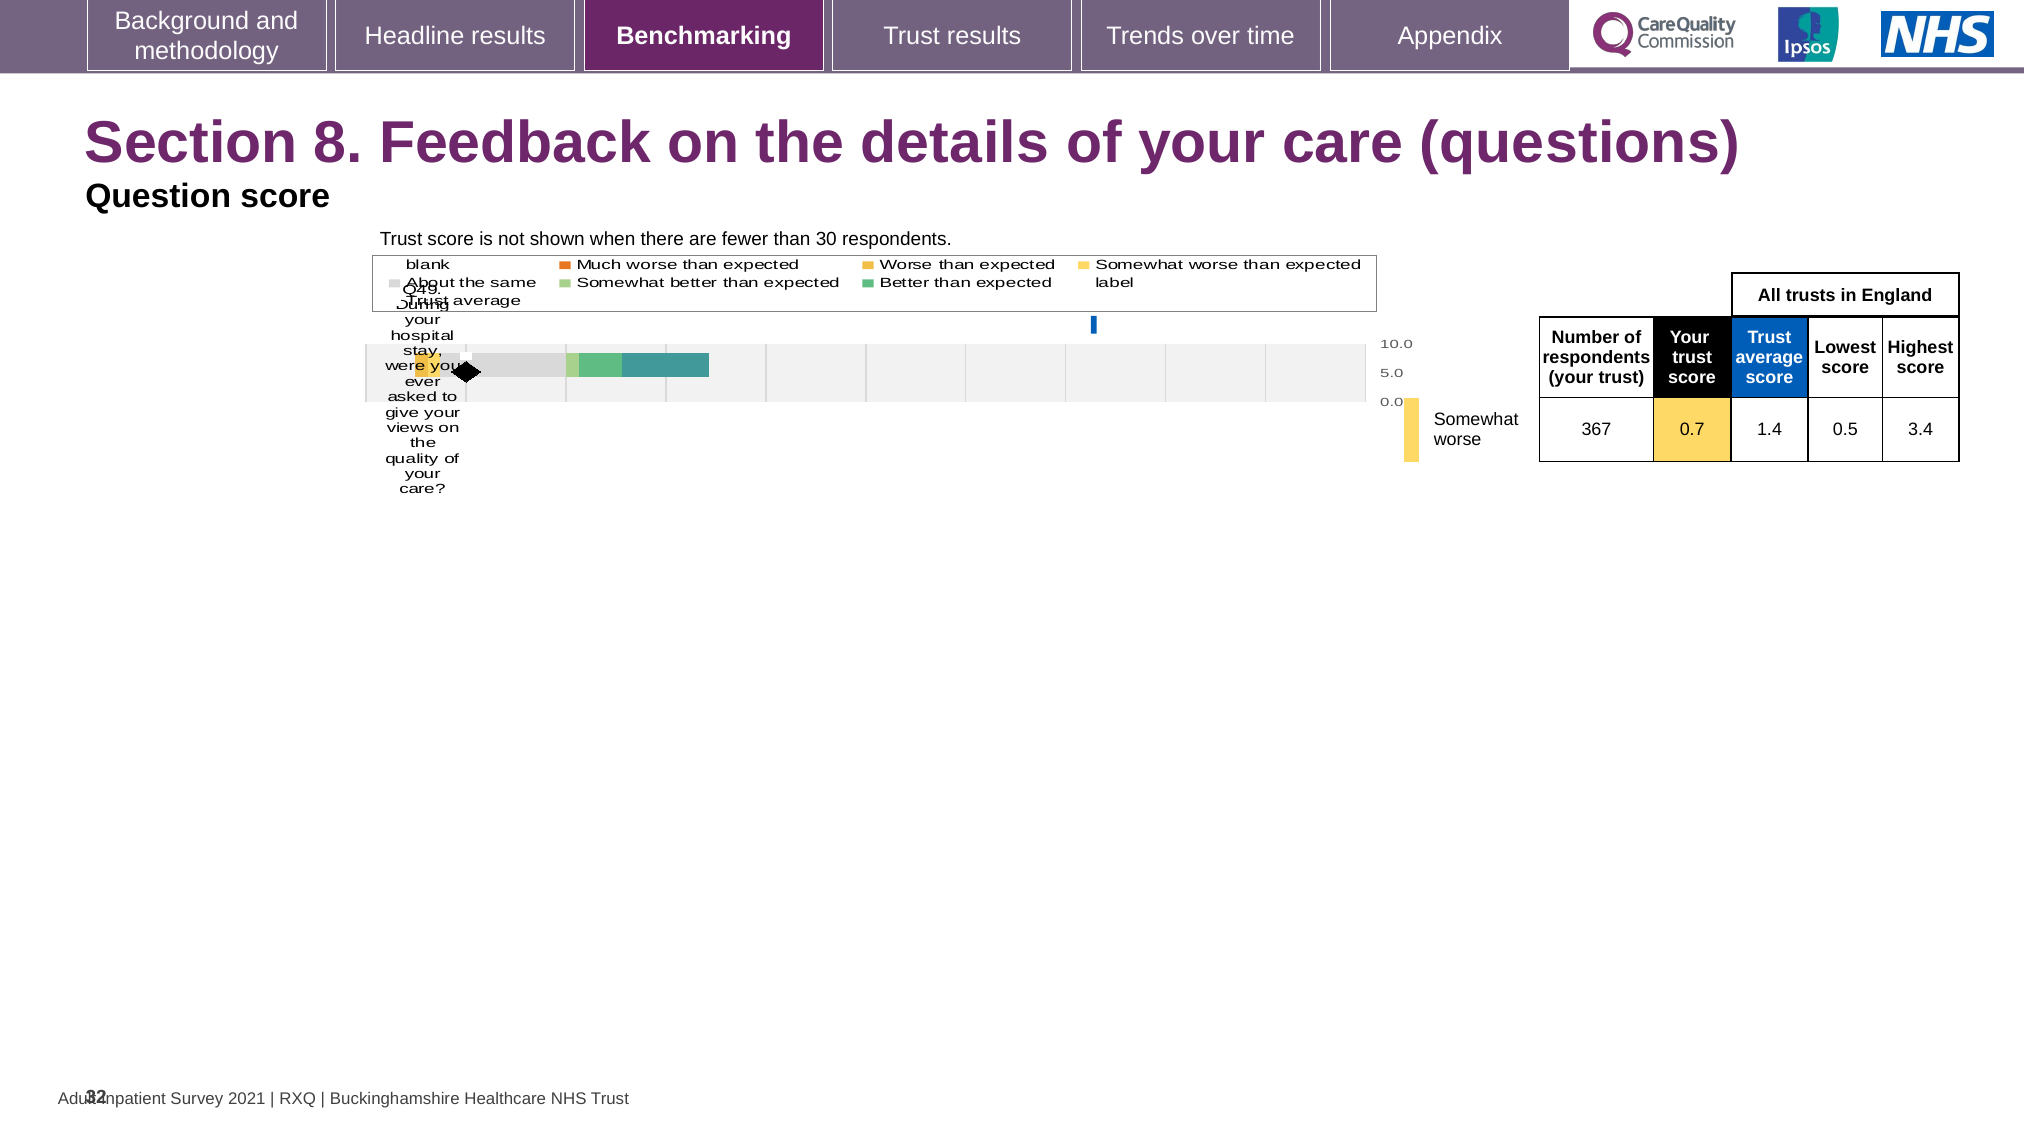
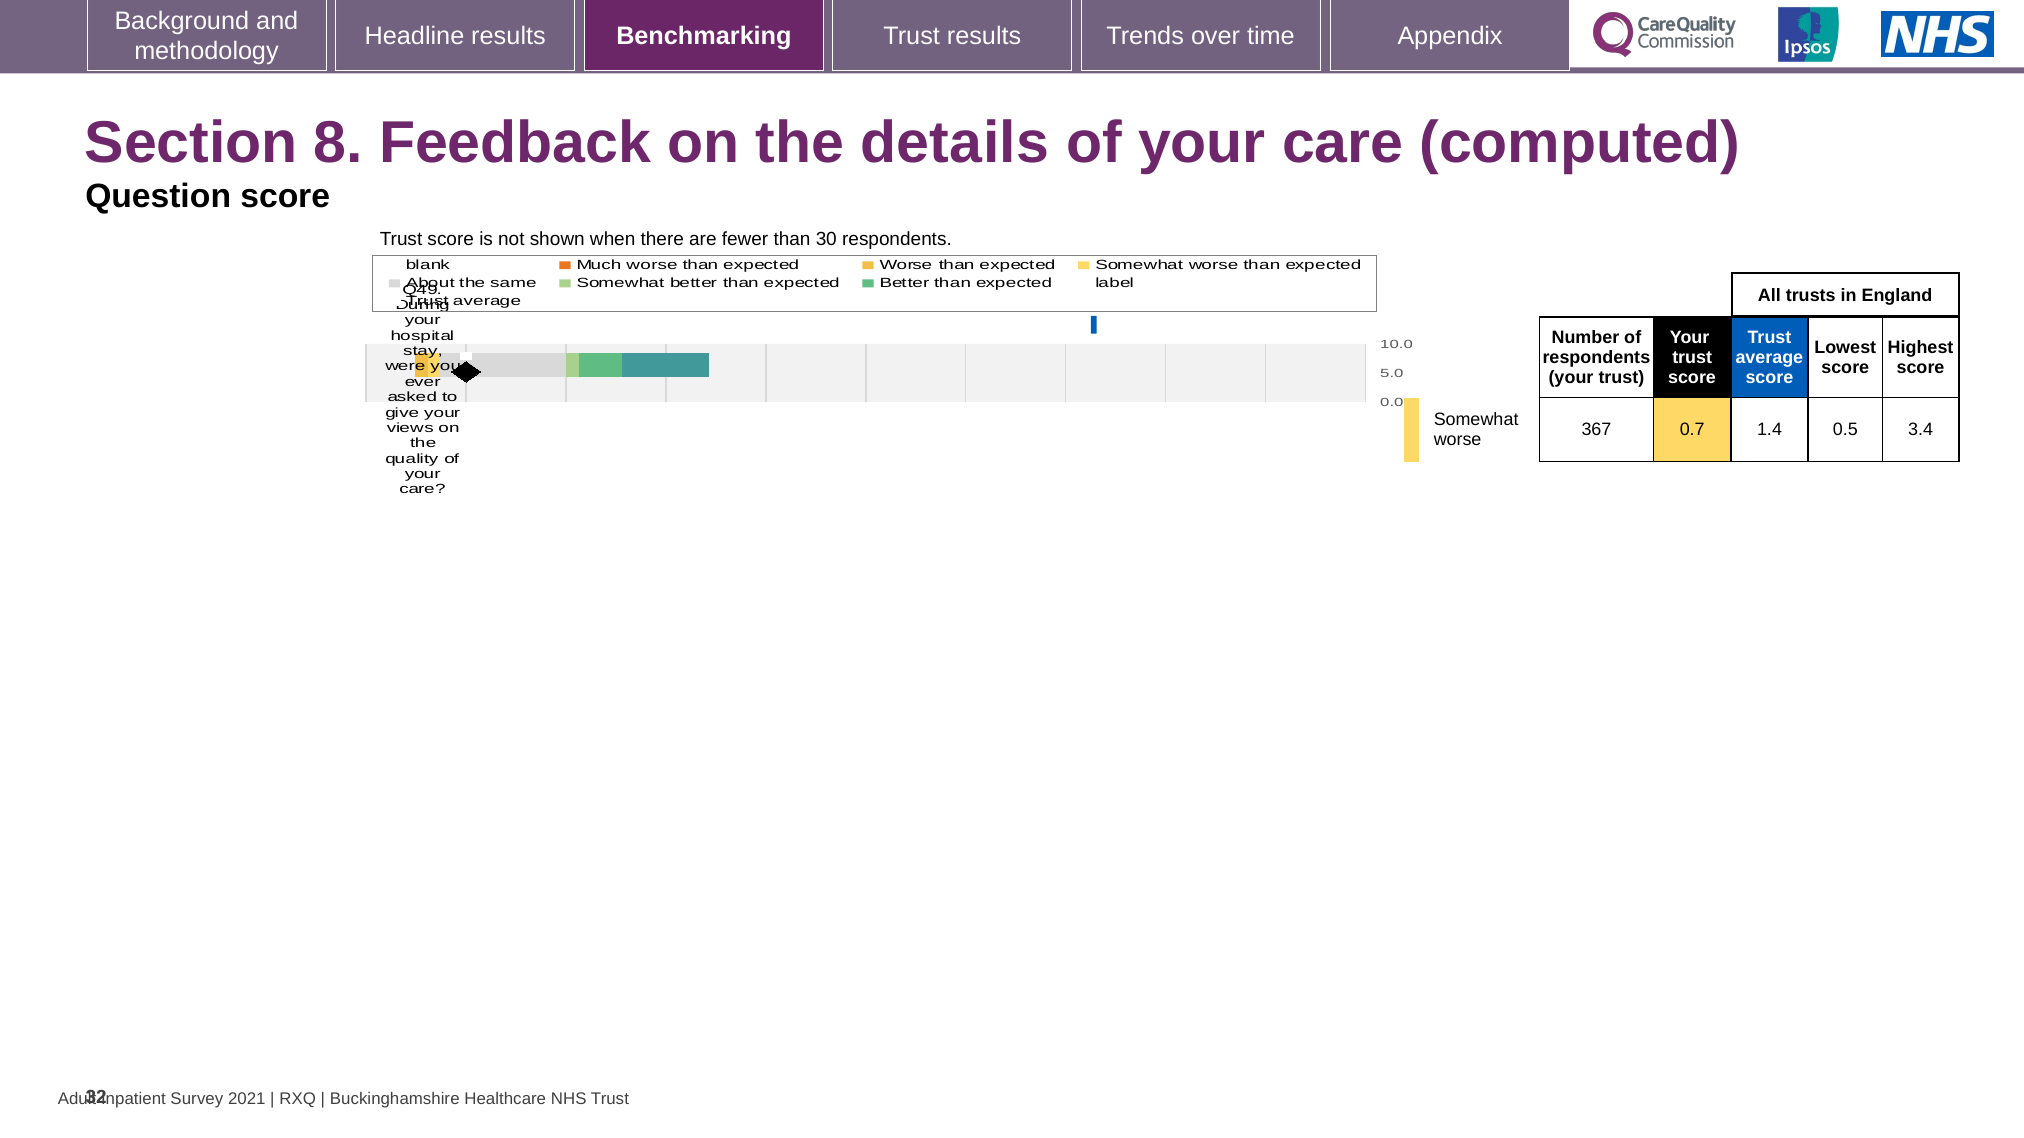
questions: questions -> computed
